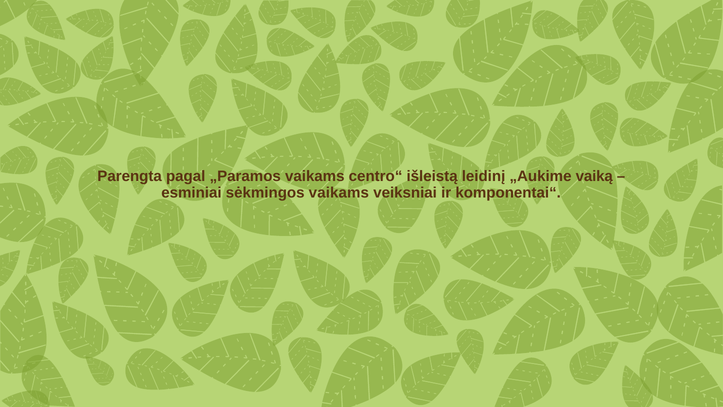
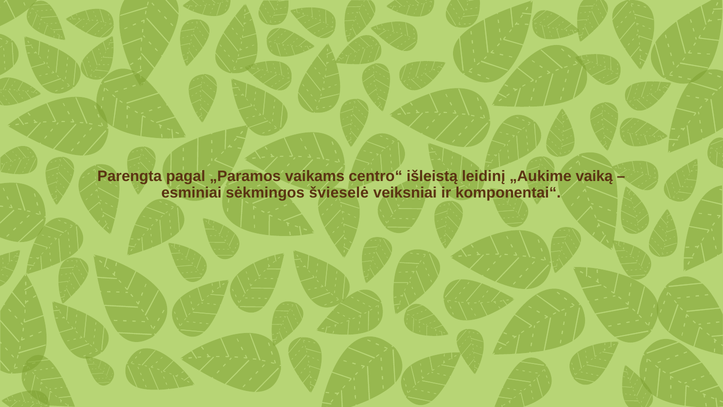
sėkmingos vaikams: vaikams -> švieselė
